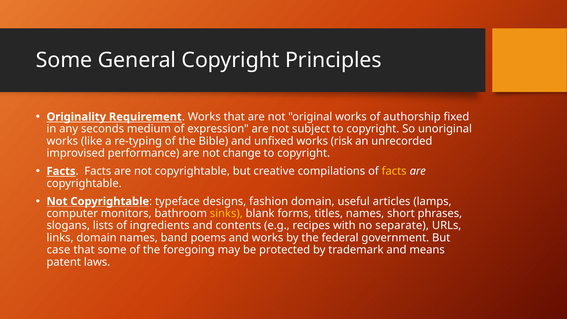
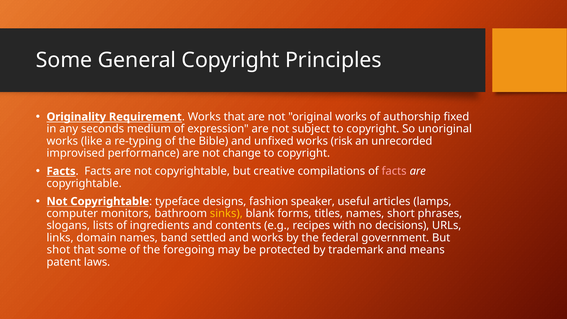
facts at (394, 171) colour: yellow -> pink
fashion domain: domain -> speaker
separate: separate -> decisions
poems: poems -> settled
case: case -> shot
